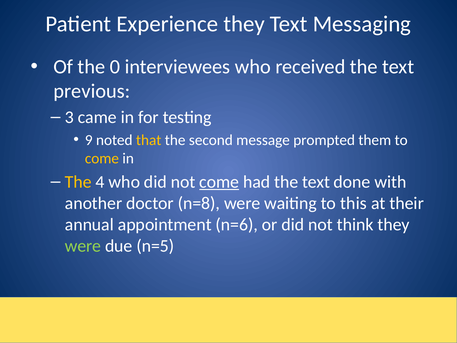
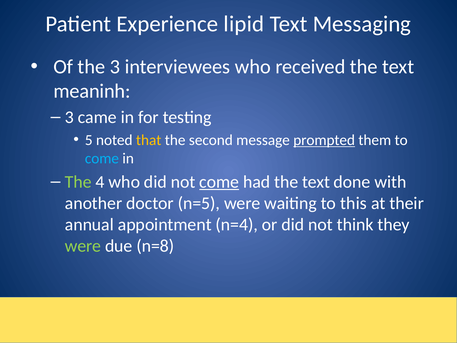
Experience they: they -> lipid
the 0: 0 -> 3
previous: previous -> meaninh
9: 9 -> 5
prompted underline: none -> present
come at (102, 158) colour: yellow -> light blue
The at (78, 182) colour: yellow -> light green
n=8: n=8 -> n=5
n=6: n=6 -> n=4
n=5: n=5 -> n=8
